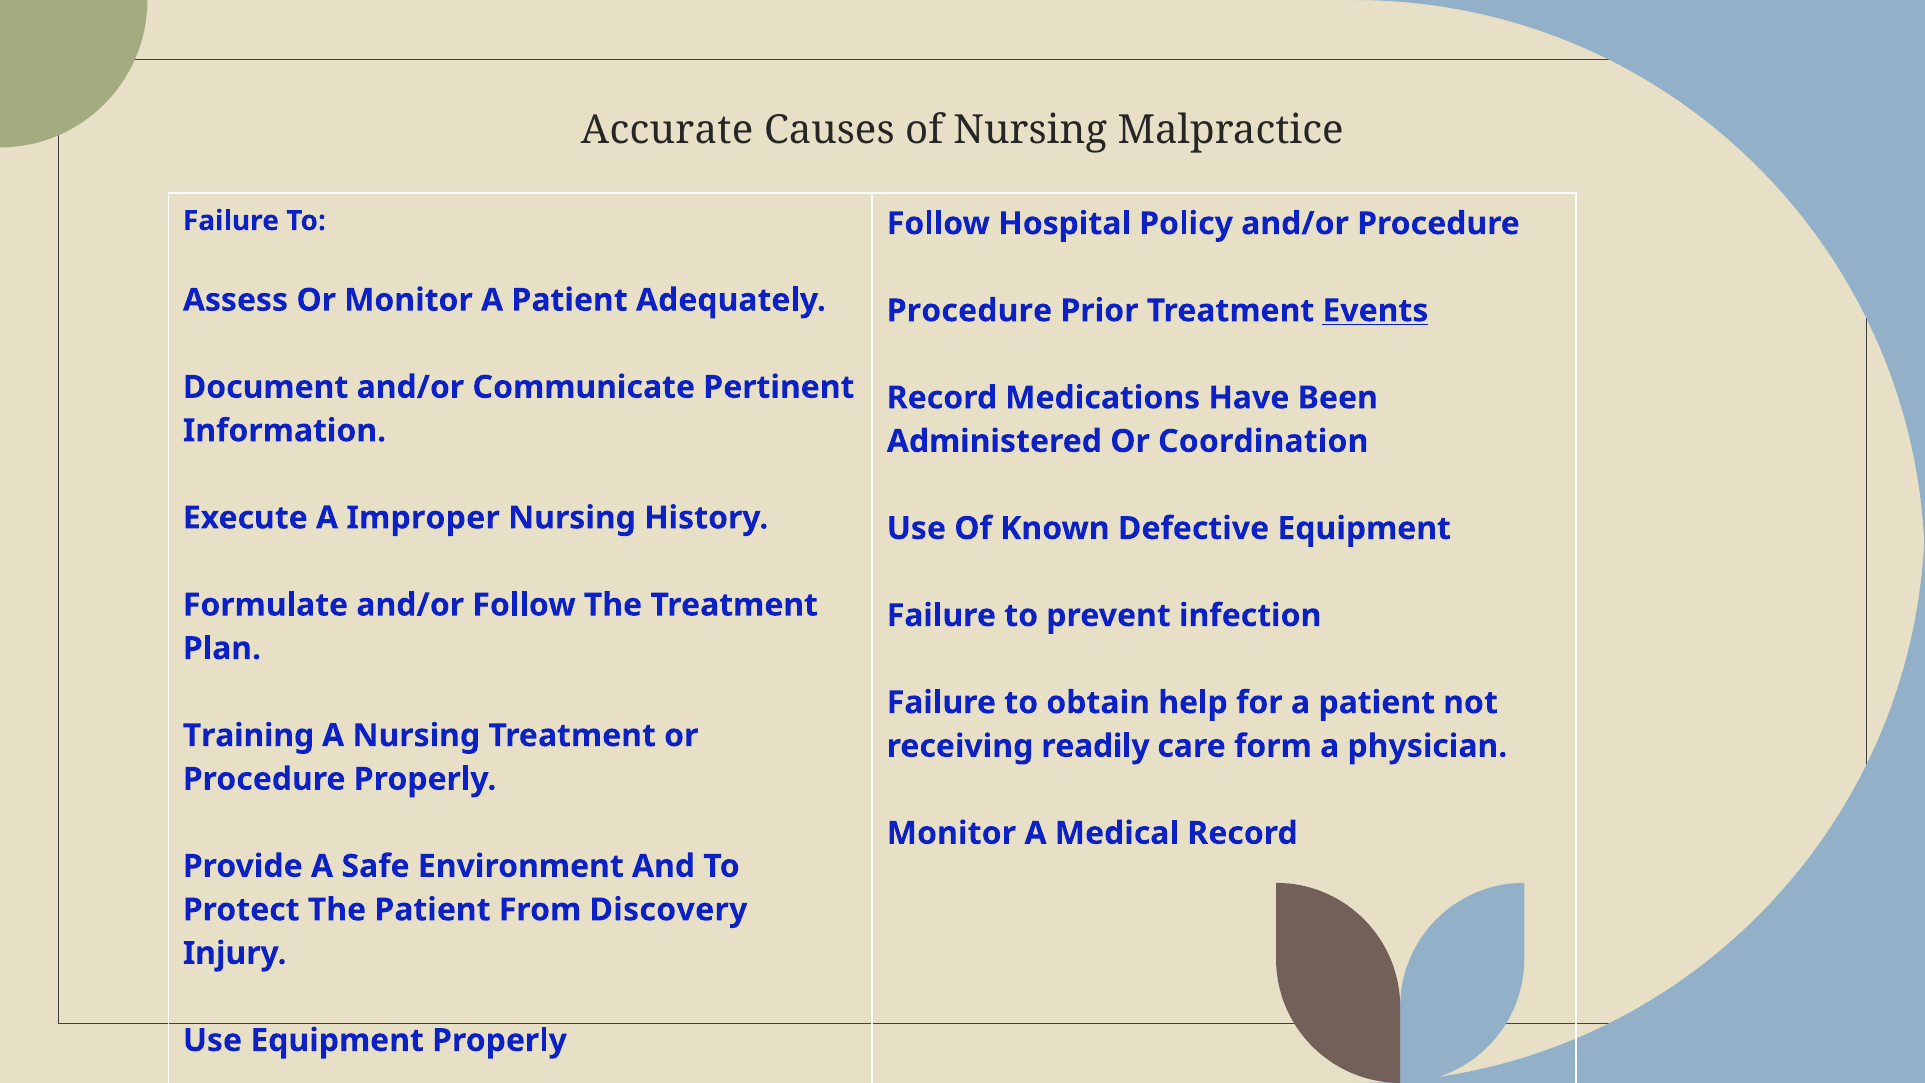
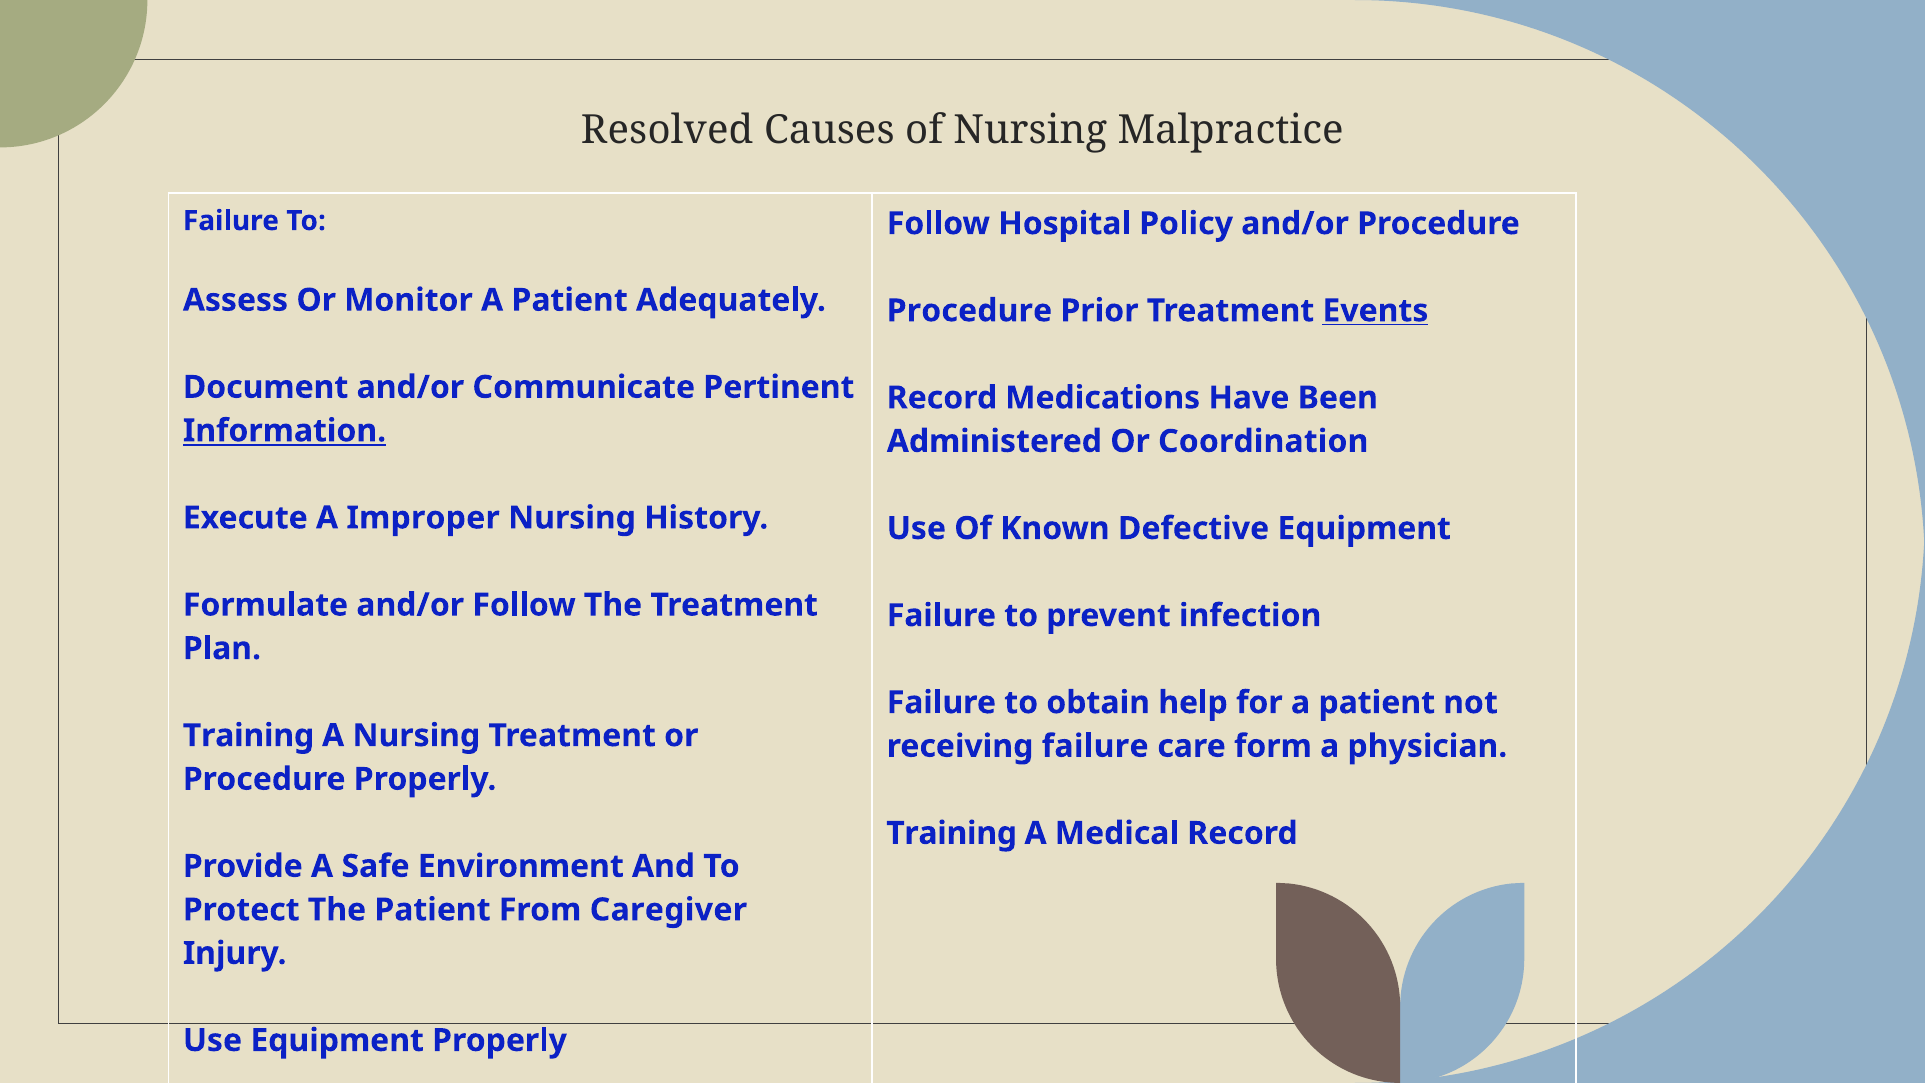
Accurate at (667, 130): Accurate -> Resolved
Information underline: none -> present
receiving readily: readily -> failure
Monitor at (951, 833): Monitor -> Training
Discovery: Discovery -> Caregiver
